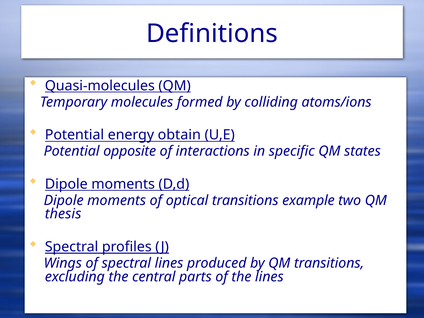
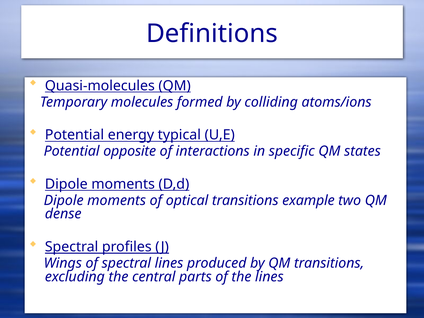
obtain: obtain -> typical
thesis: thesis -> dense
